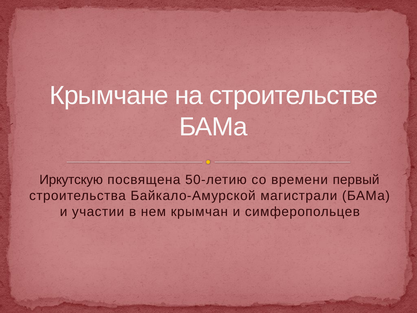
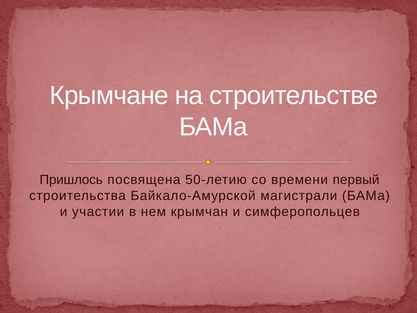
Иркутскую: Иркутскую -> Пришлось
